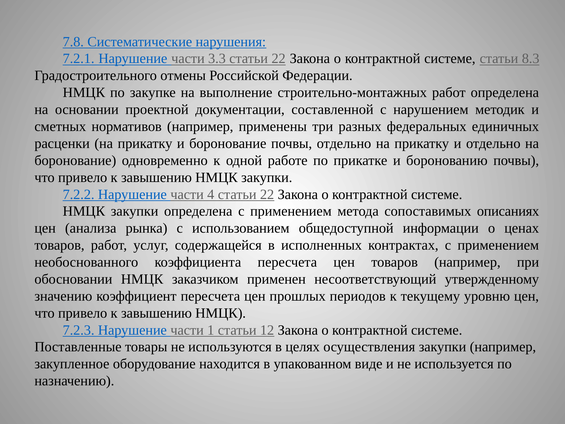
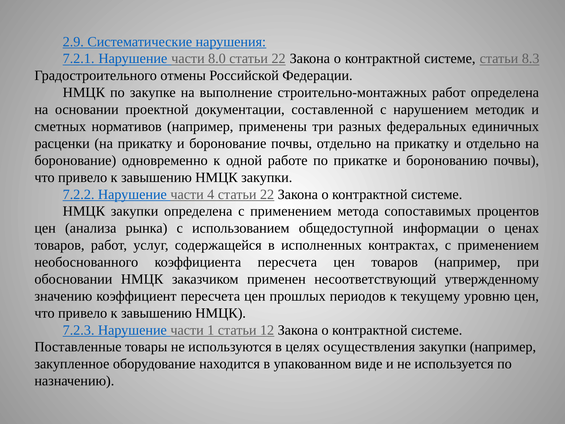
7.8: 7.8 -> 2.9
3.3: 3.3 -> 8.0
описаниях: описаниях -> процентов
